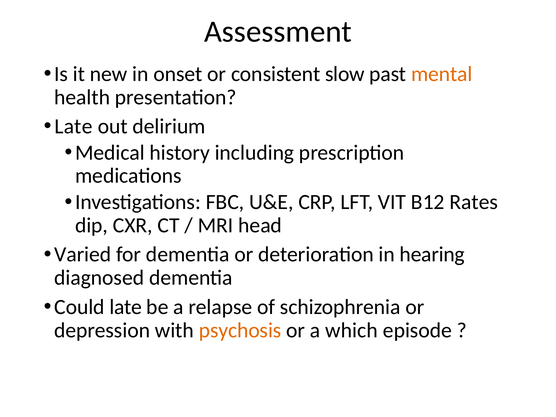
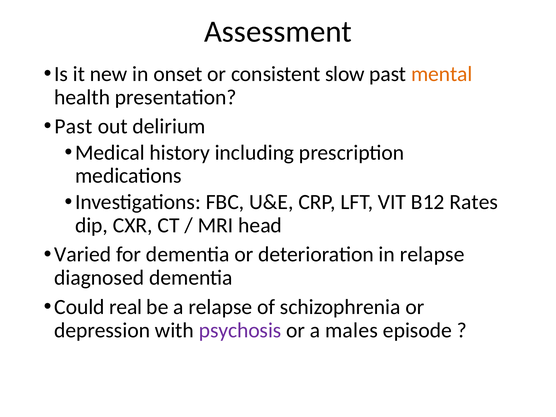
Late at (73, 126): Late -> Past
in hearing: hearing -> relapse
Could late: late -> real
psychosis colour: orange -> purple
which: which -> males
